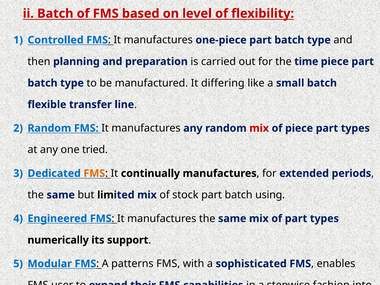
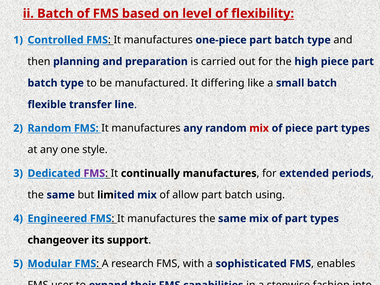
time: time -> high
tried: tried -> style
FMS at (94, 173) colour: orange -> purple
stock: stock -> allow
numerically: numerically -> changeover
patterns: patterns -> research
